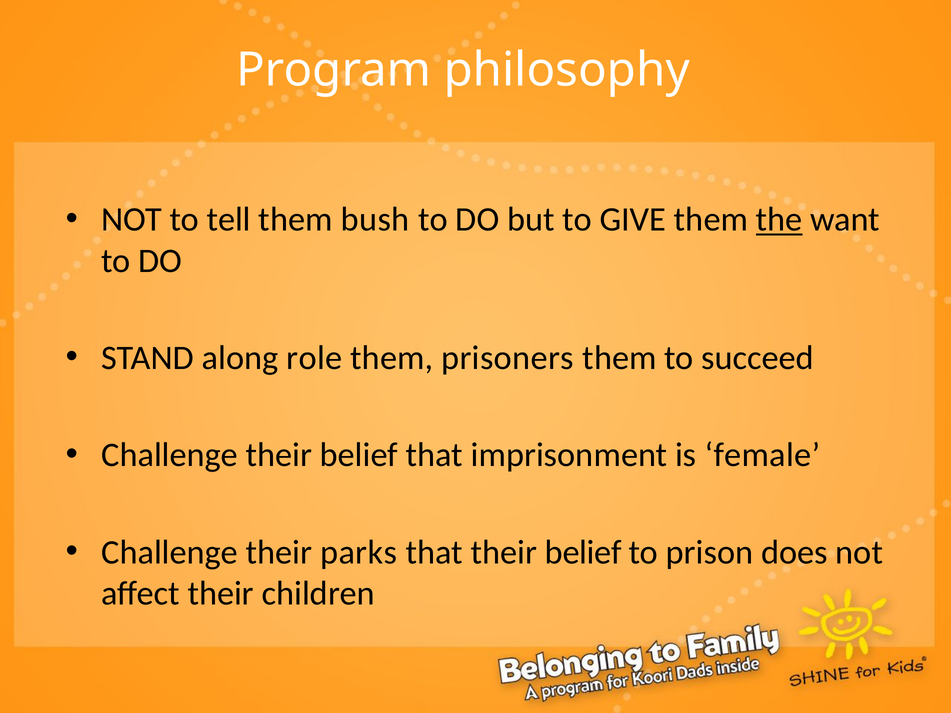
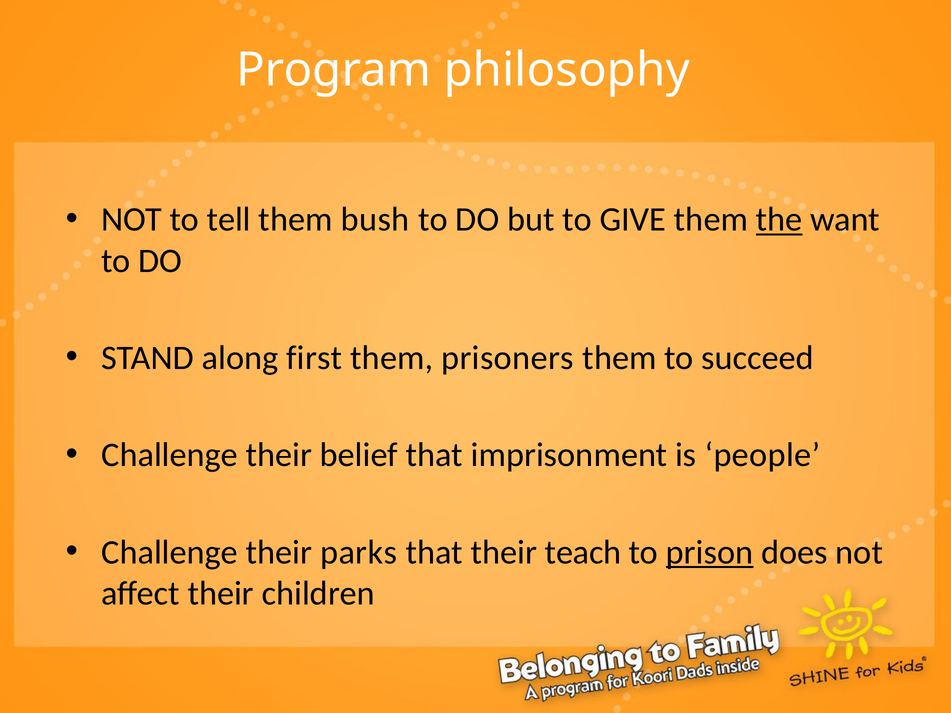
role: role -> first
female: female -> people
that their belief: belief -> teach
prison underline: none -> present
